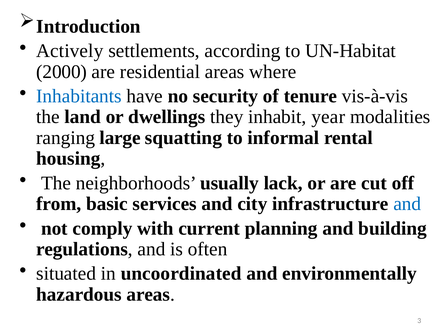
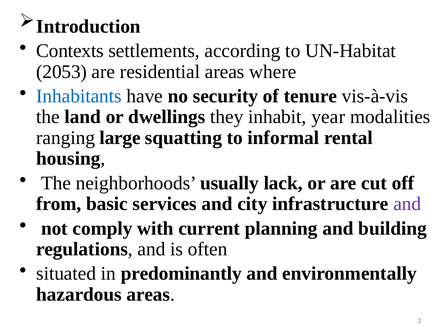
Actively: Actively -> Contexts
2000: 2000 -> 2053
and at (407, 204) colour: blue -> purple
uncoordinated: uncoordinated -> predominantly
